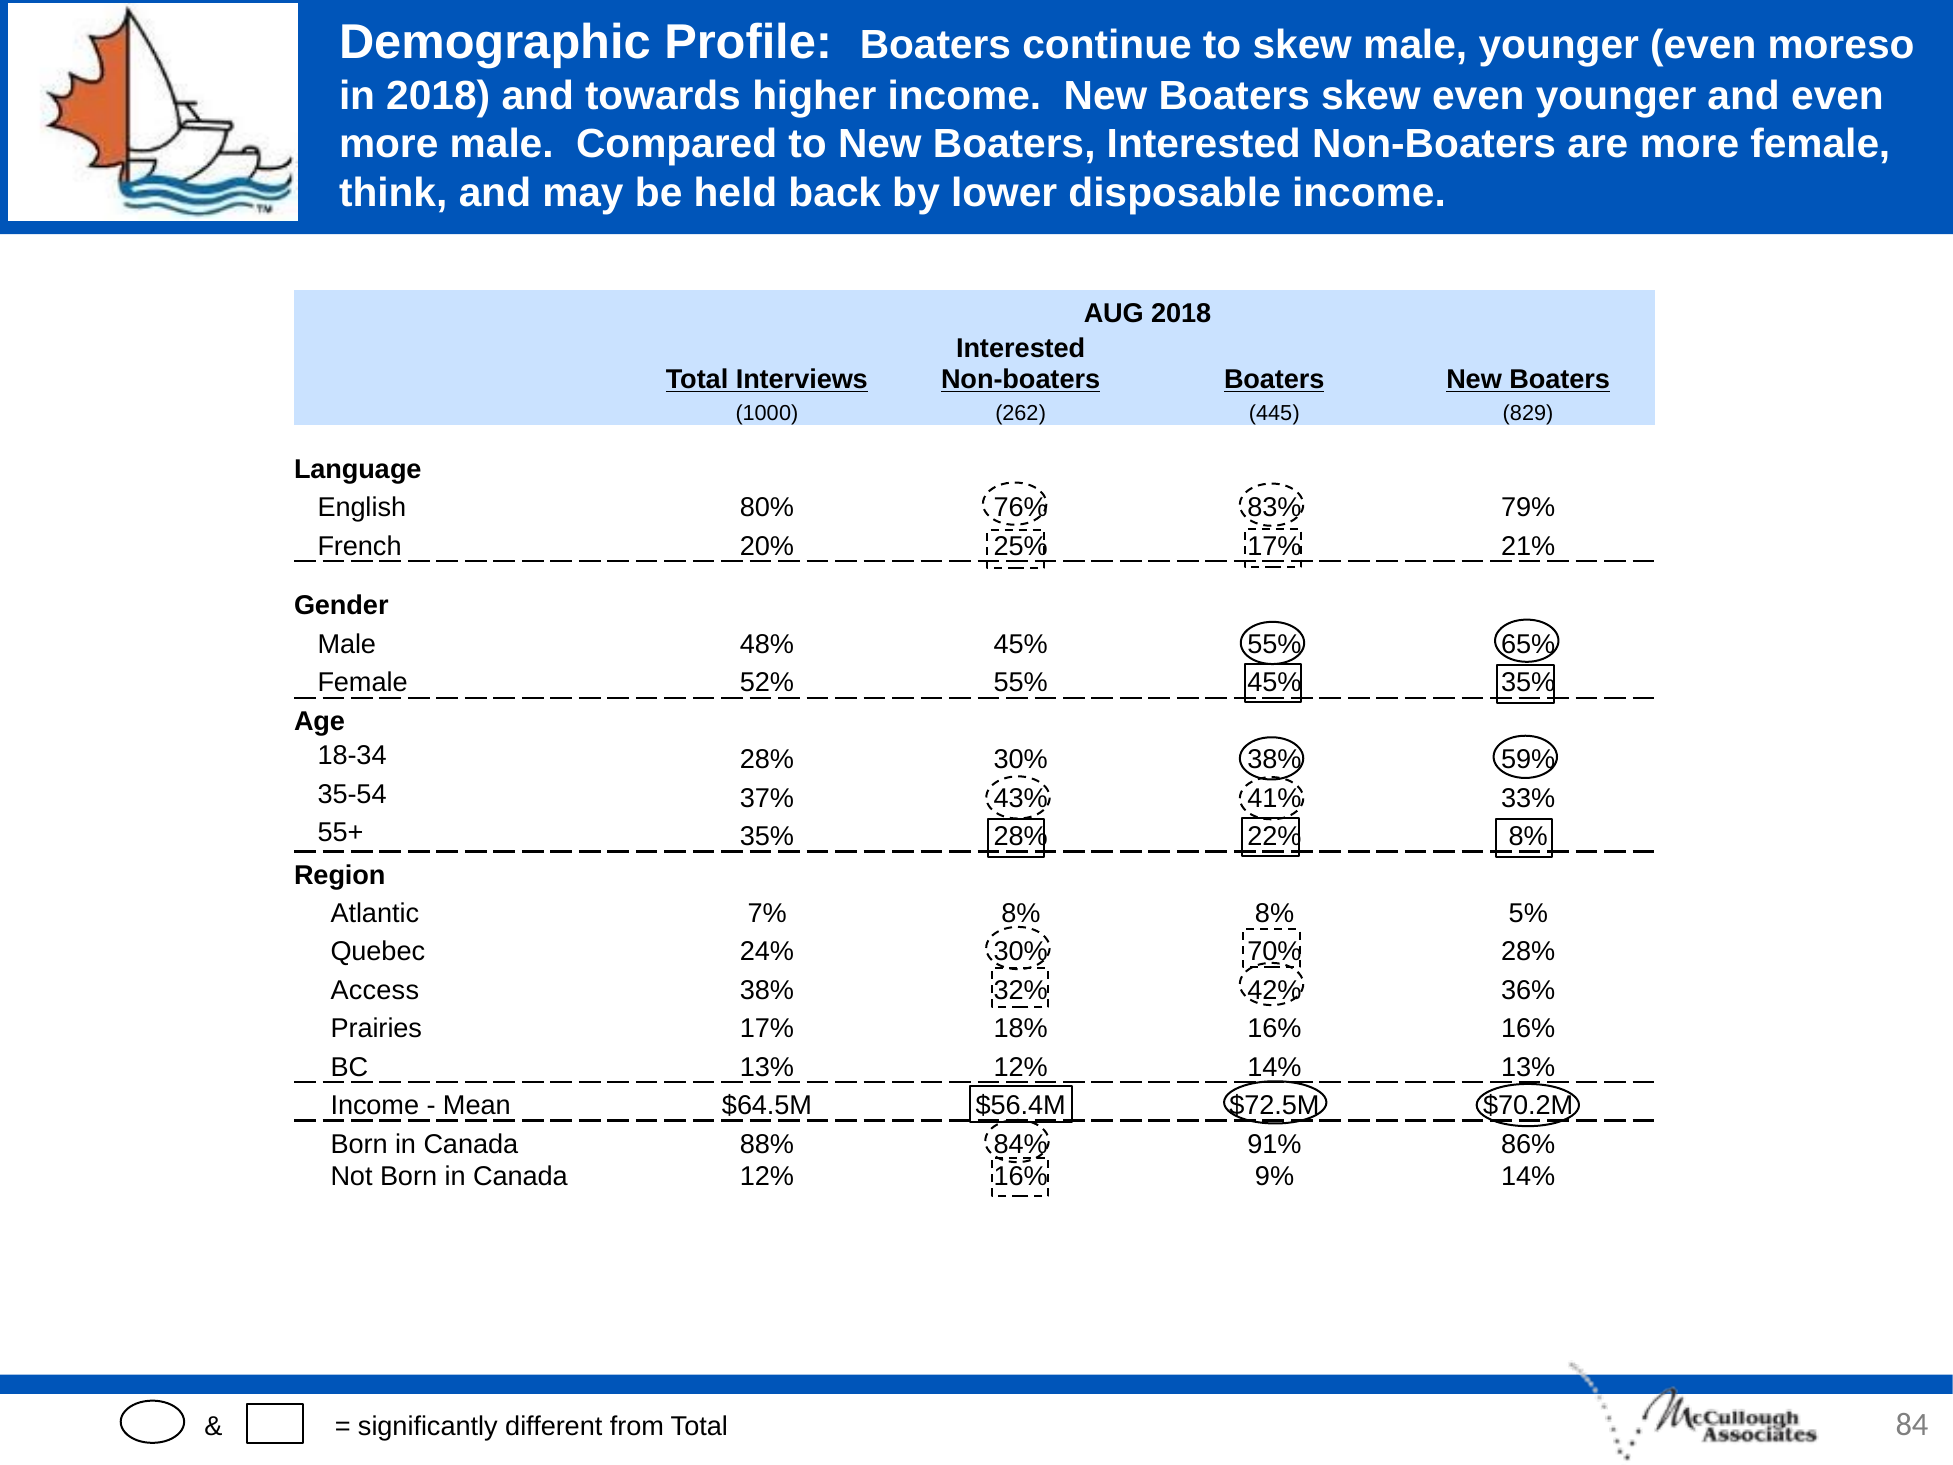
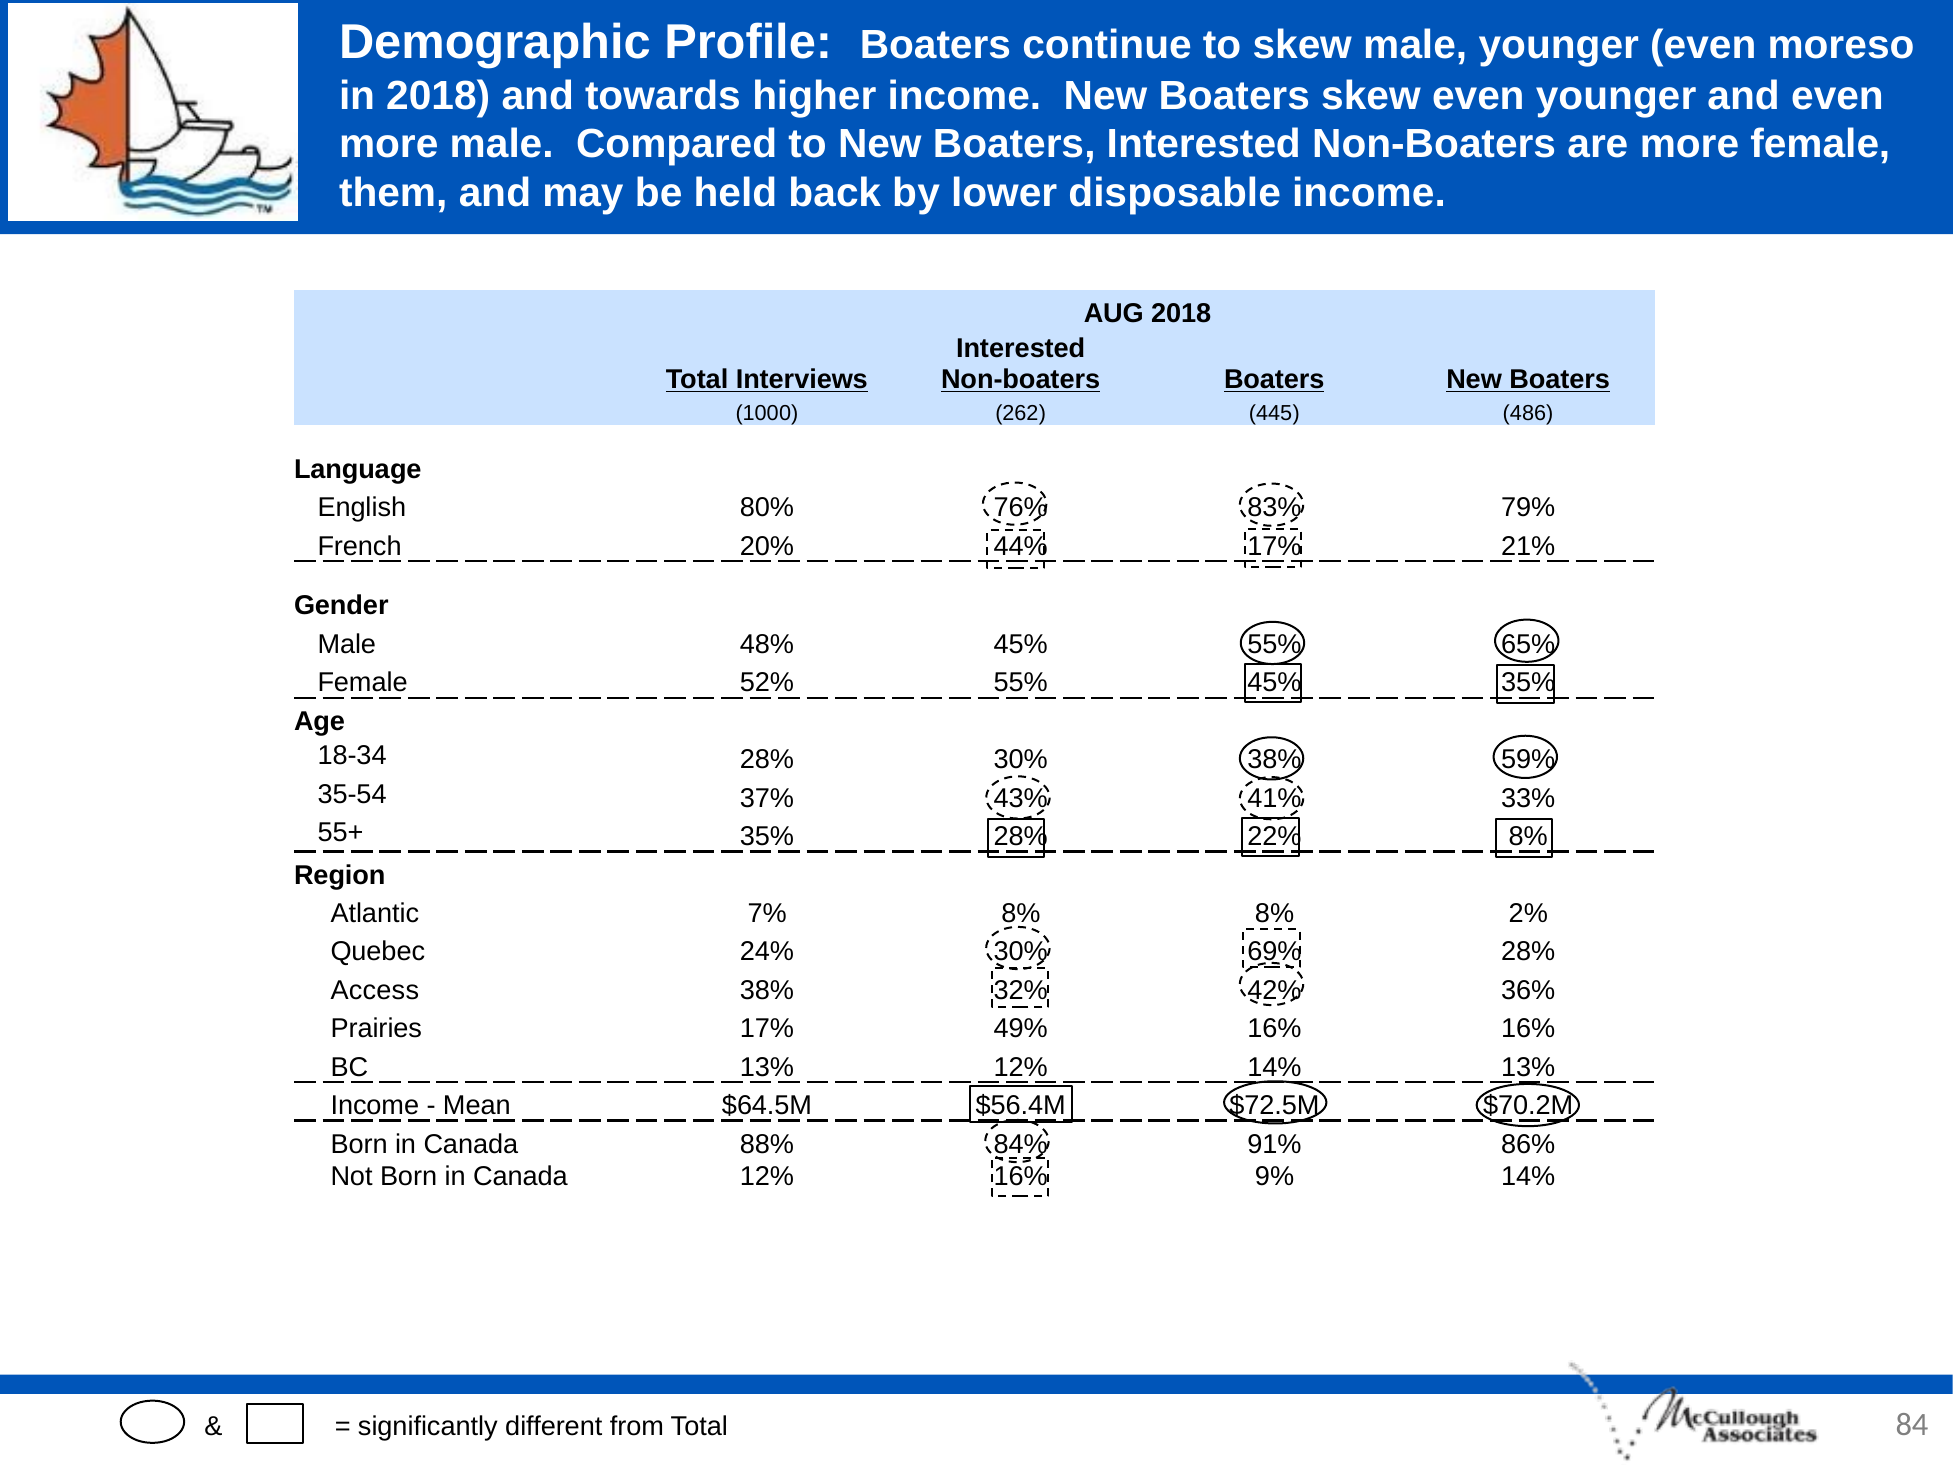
think: think -> them
829: 829 -> 486
25%: 25% -> 44%
5%: 5% -> 2%
70%: 70% -> 69%
18%: 18% -> 49%
